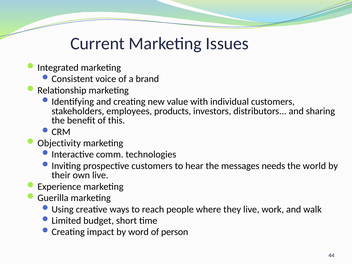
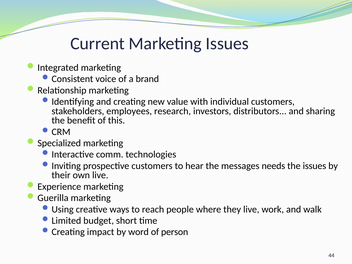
products: products -> research
Objectivity: Objectivity -> Specialized
the world: world -> issues
